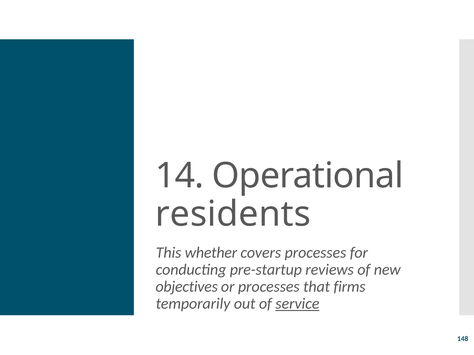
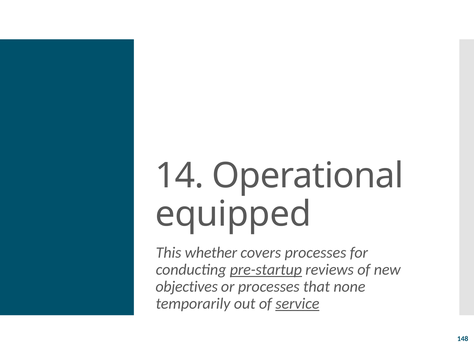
residents: residents -> equipped
pre-startup underline: none -> present
firms: firms -> none
